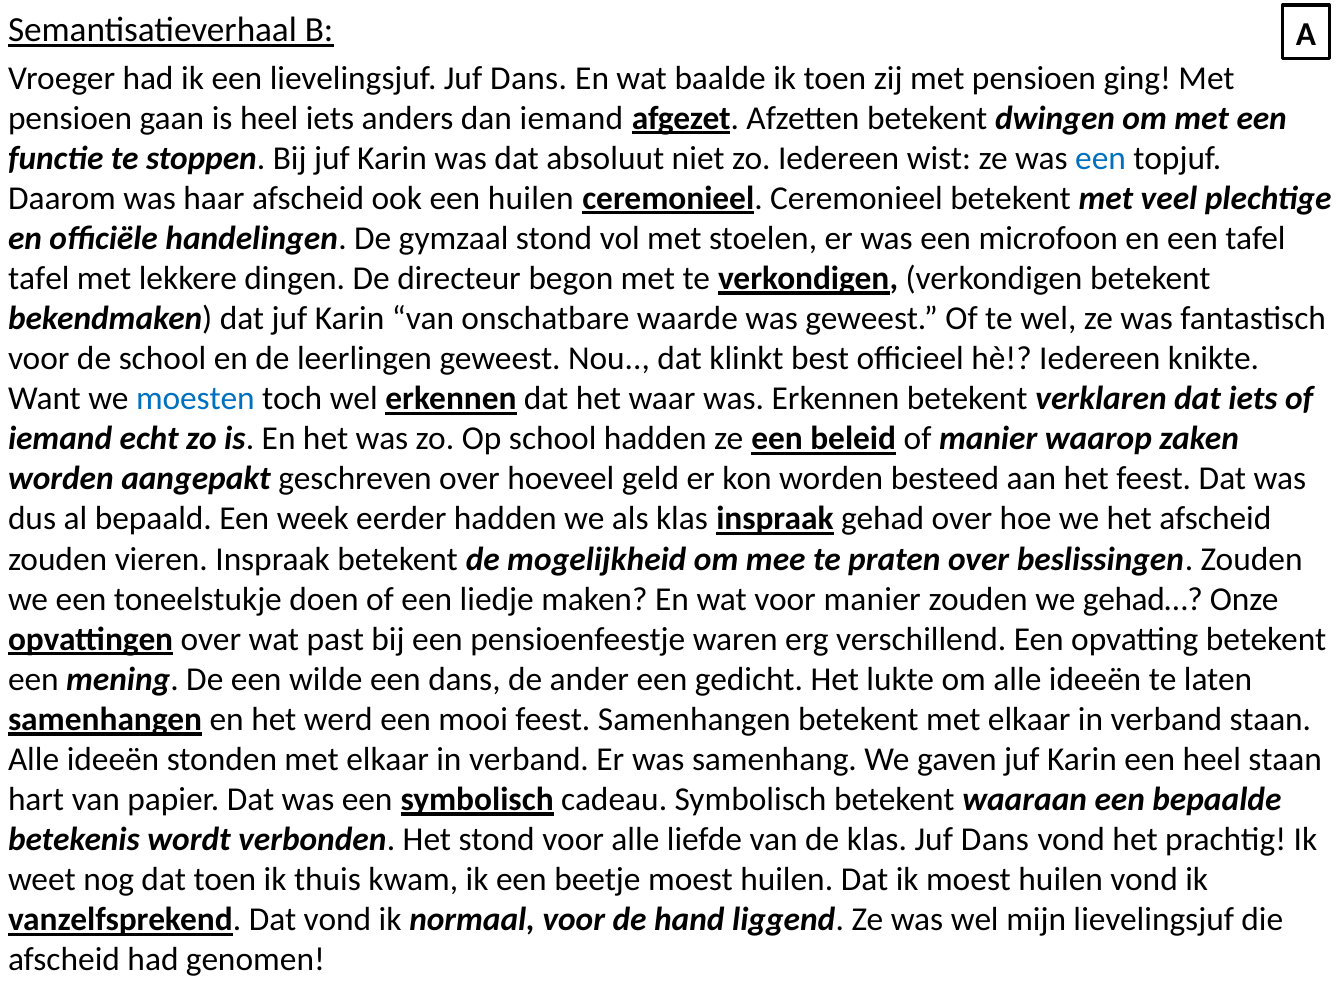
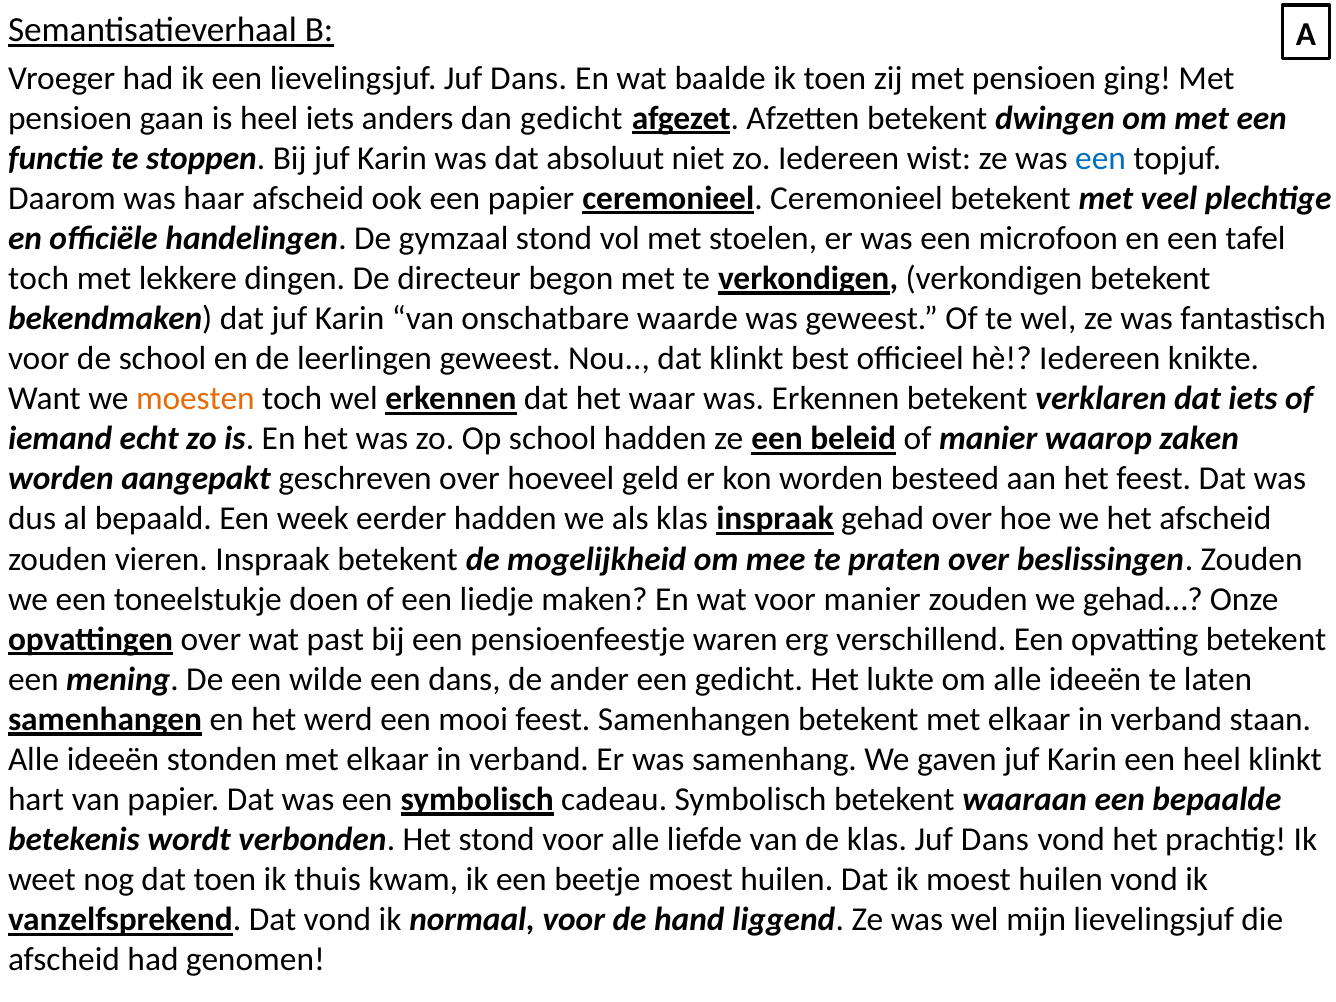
dan iemand: iemand -> gedicht
een huilen: huilen -> papier
tafel at (39, 278): tafel -> toch
moesten colour: blue -> orange
heel staan: staan -> klinkt
